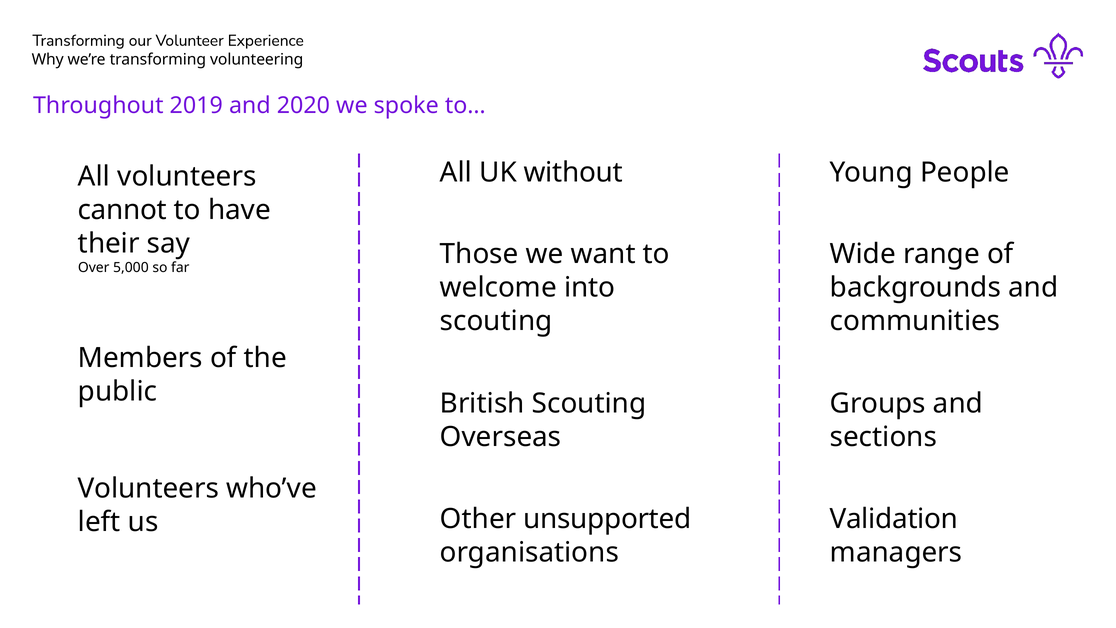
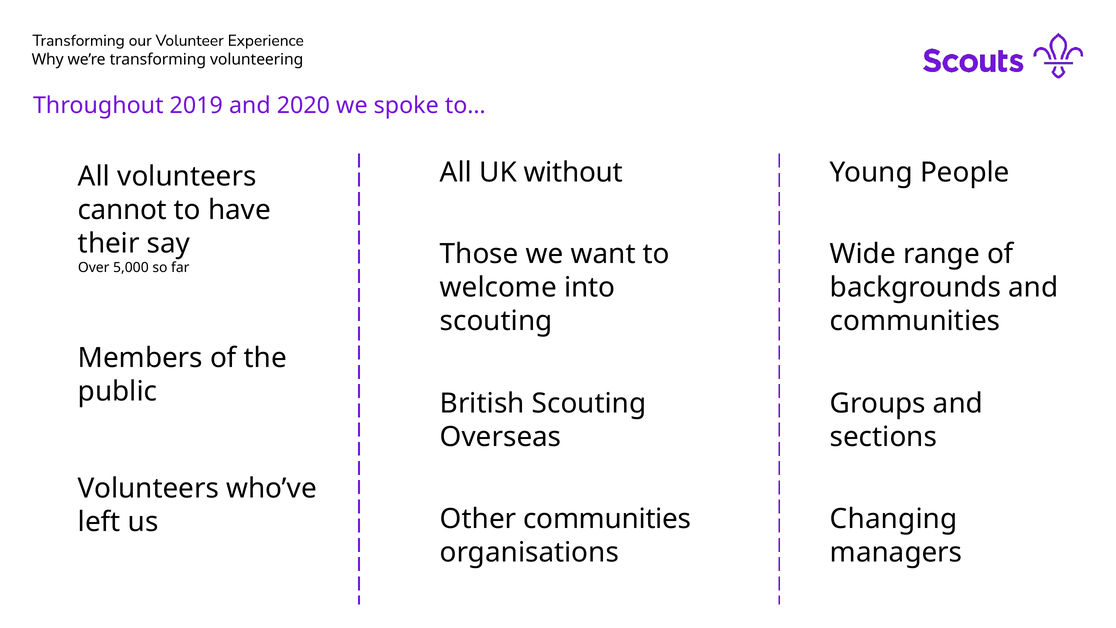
Other unsupported: unsupported -> communities
Validation: Validation -> Changing
